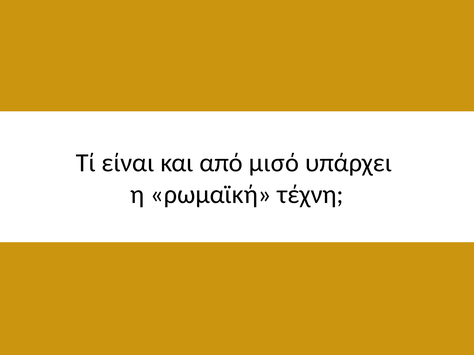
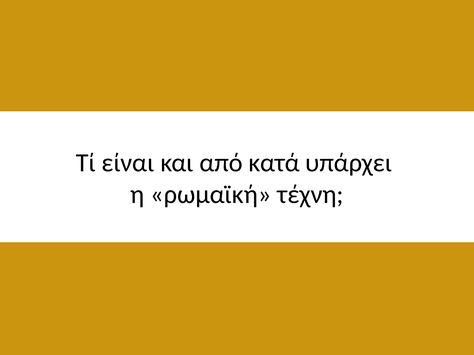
μισό: μισό -> κατά
